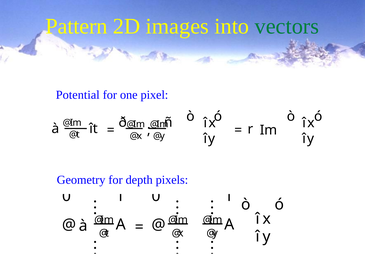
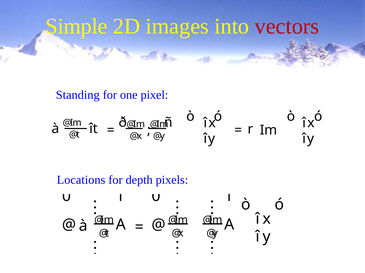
Pattern: Pattern -> Simple
vectors colour: green -> red
Potential: Potential -> Standing
Geometry: Geometry -> Locations
